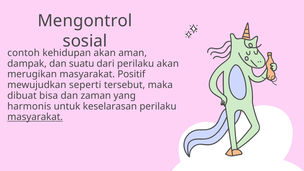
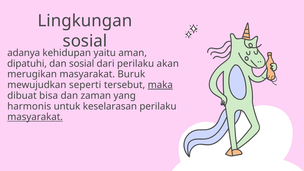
Mengontrol: Mengontrol -> Lingkungan
contoh: contoh -> adanya
kehidupan akan: akan -> yaitu
dampak: dampak -> dipatuhi
dan suatu: suatu -> sosial
Positif: Positif -> Buruk
maka underline: none -> present
